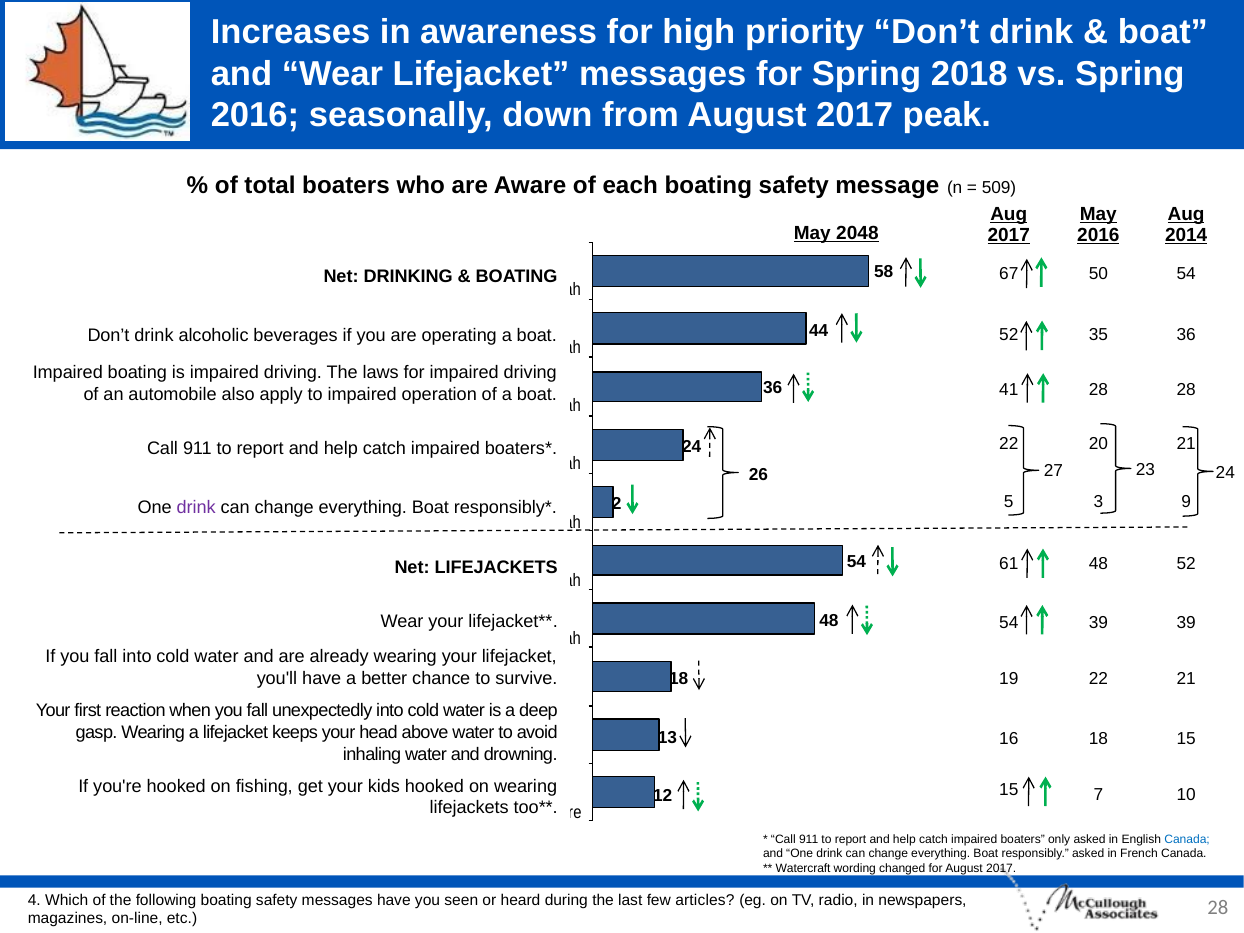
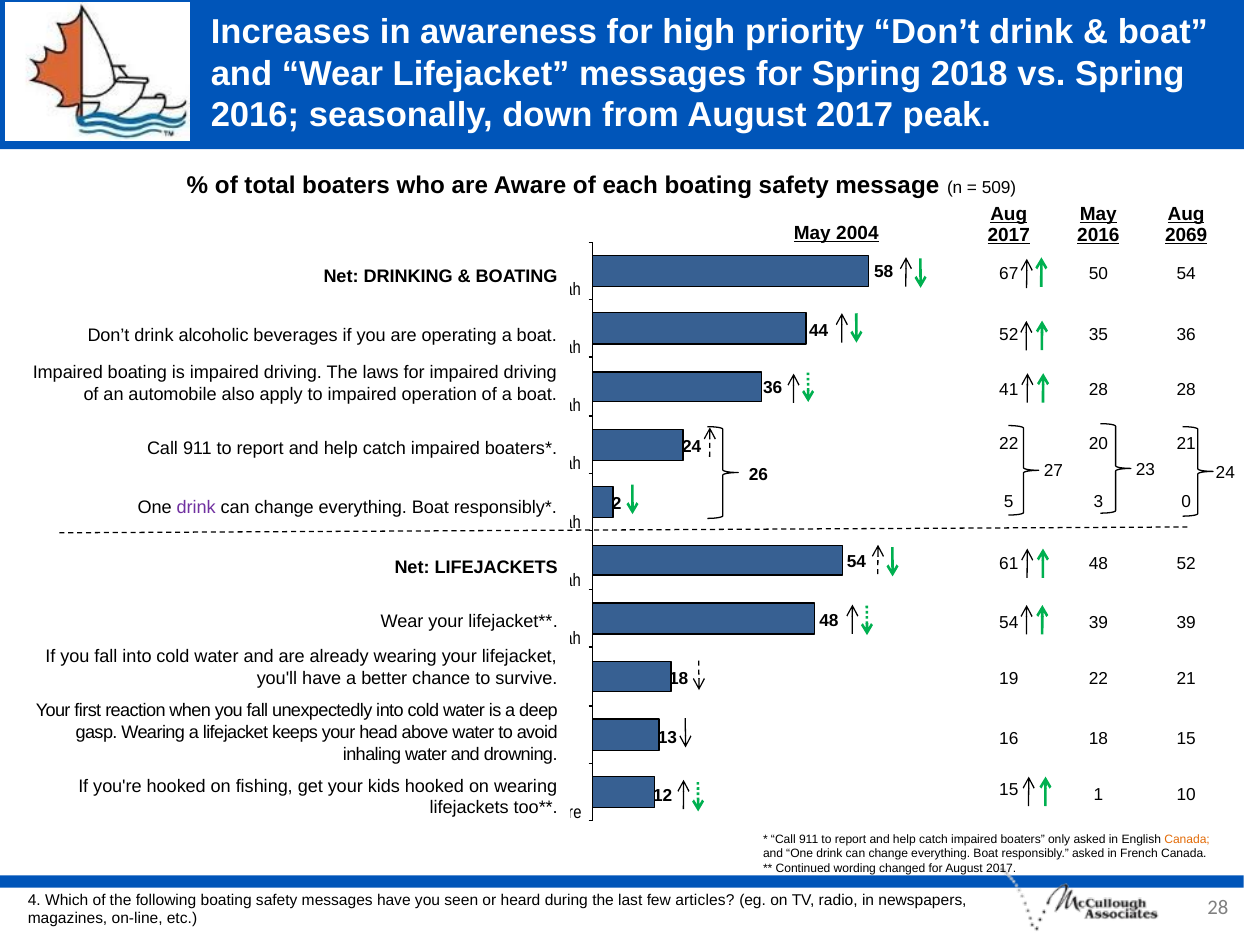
2048: 2048 -> 2004
2014: 2014 -> 2069
9: 9 -> 0
7: 7 -> 1
Canada at (1187, 839) colour: blue -> orange
Watercraft: Watercraft -> Continued
